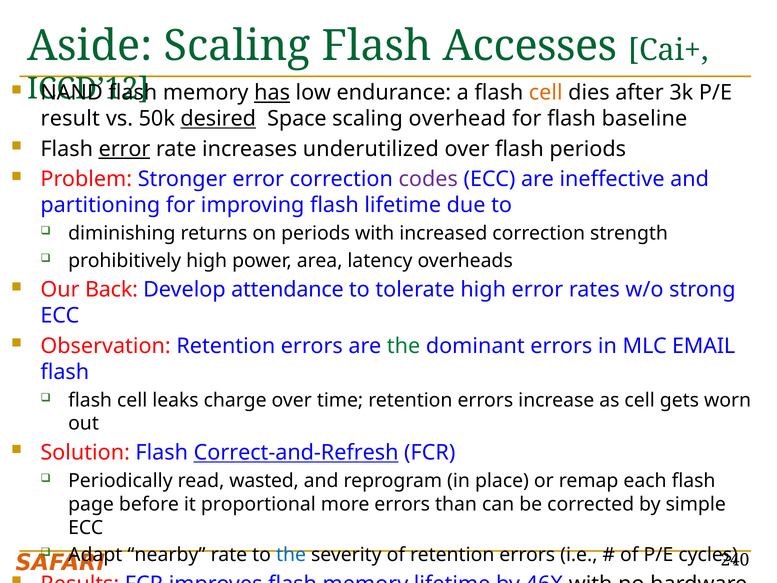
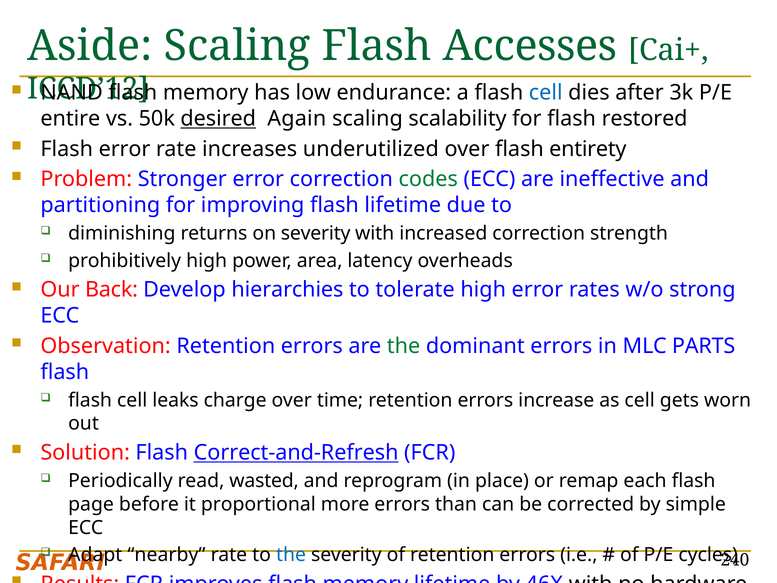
has underline: present -> none
cell at (546, 93) colour: orange -> blue
result: result -> entire
Space: Space -> Again
scaling overhead: overhead -> scalability
baseline: baseline -> restored
error at (125, 149) underline: present -> none
flash periods: periods -> entirety
codes colour: purple -> green
on periods: periods -> severity
attendance: attendance -> hierarchies
EMAIL: EMAIL -> PARTS
